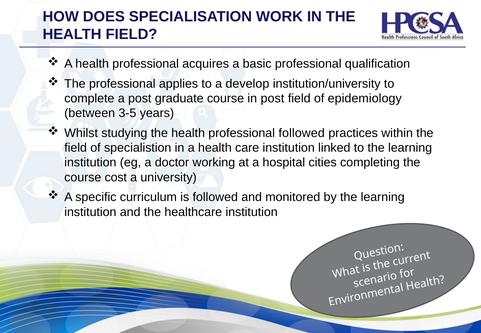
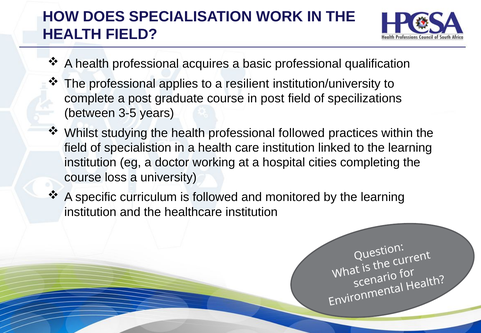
develop: develop -> resilient
epidemiology: epidemiology -> specilizations
cost: cost -> loss
